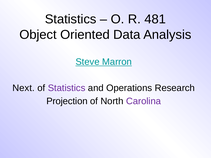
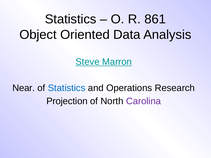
481: 481 -> 861
Next: Next -> Near
Statistics at (67, 88) colour: purple -> blue
